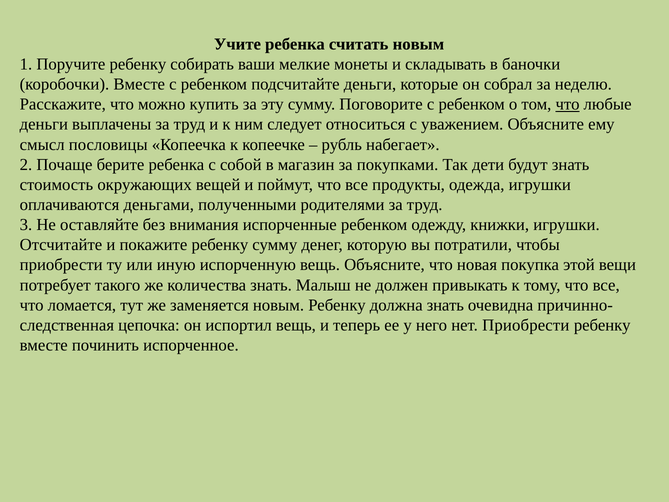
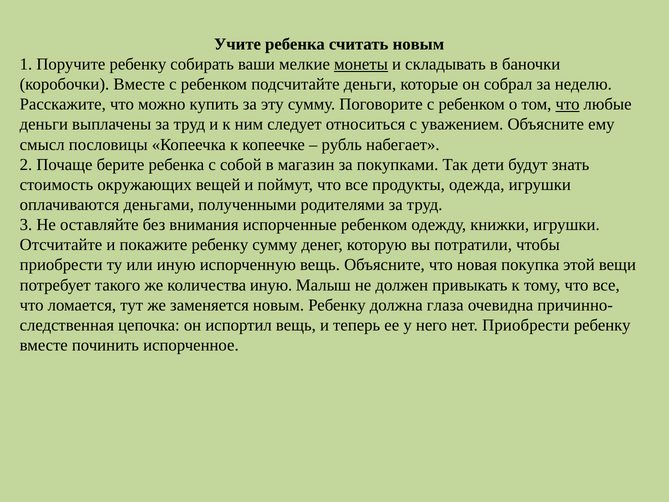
монеты underline: none -> present
количества знать: знать -> иную
должна знать: знать -> глаза
